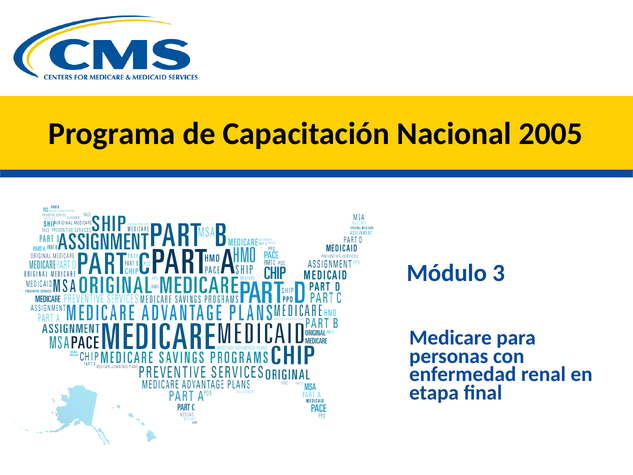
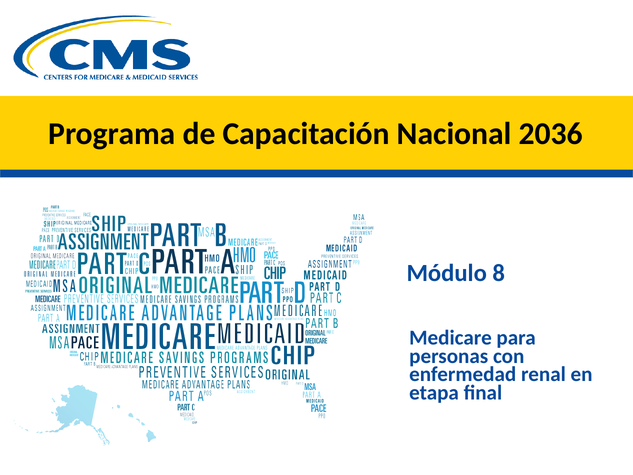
2005: 2005 -> 2036
3: 3 -> 8
